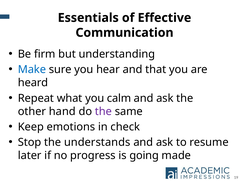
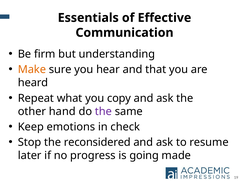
Make colour: blue -> orange
calm: calm -> copy
understands: understands -> reconsidered
